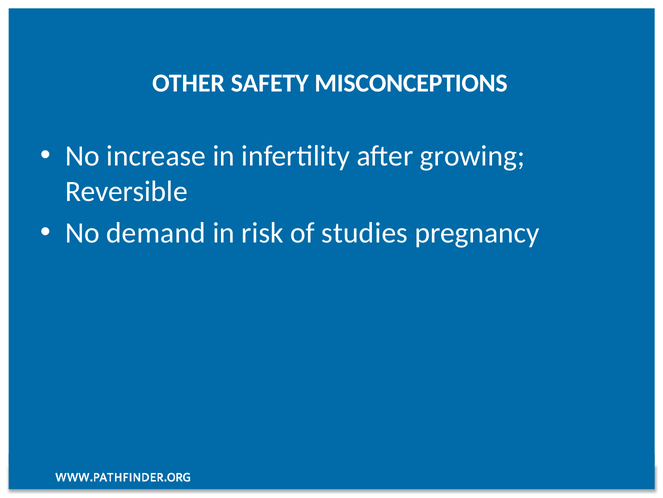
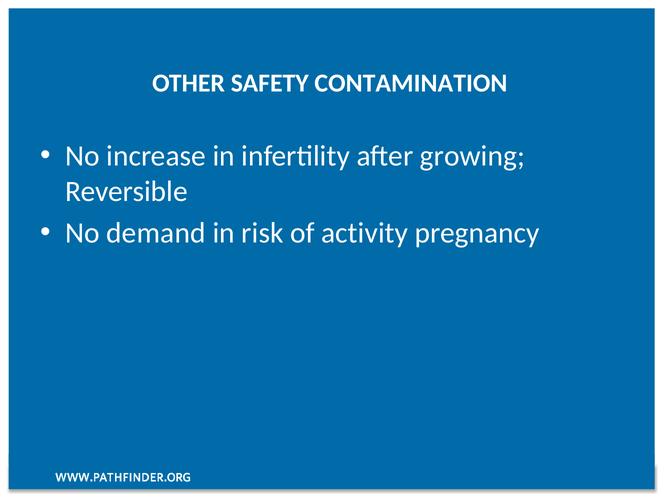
MISCONCEPTIONS: MISCONCEPTIONS -> CONTAMINATION
studies: studies -> activity
